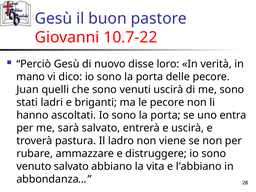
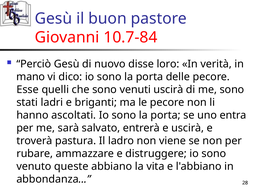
10.7-22: 10.7-22 -> 10.7-84
Juan: Juan -> Esse
venuto salvato: salvato -> queste
